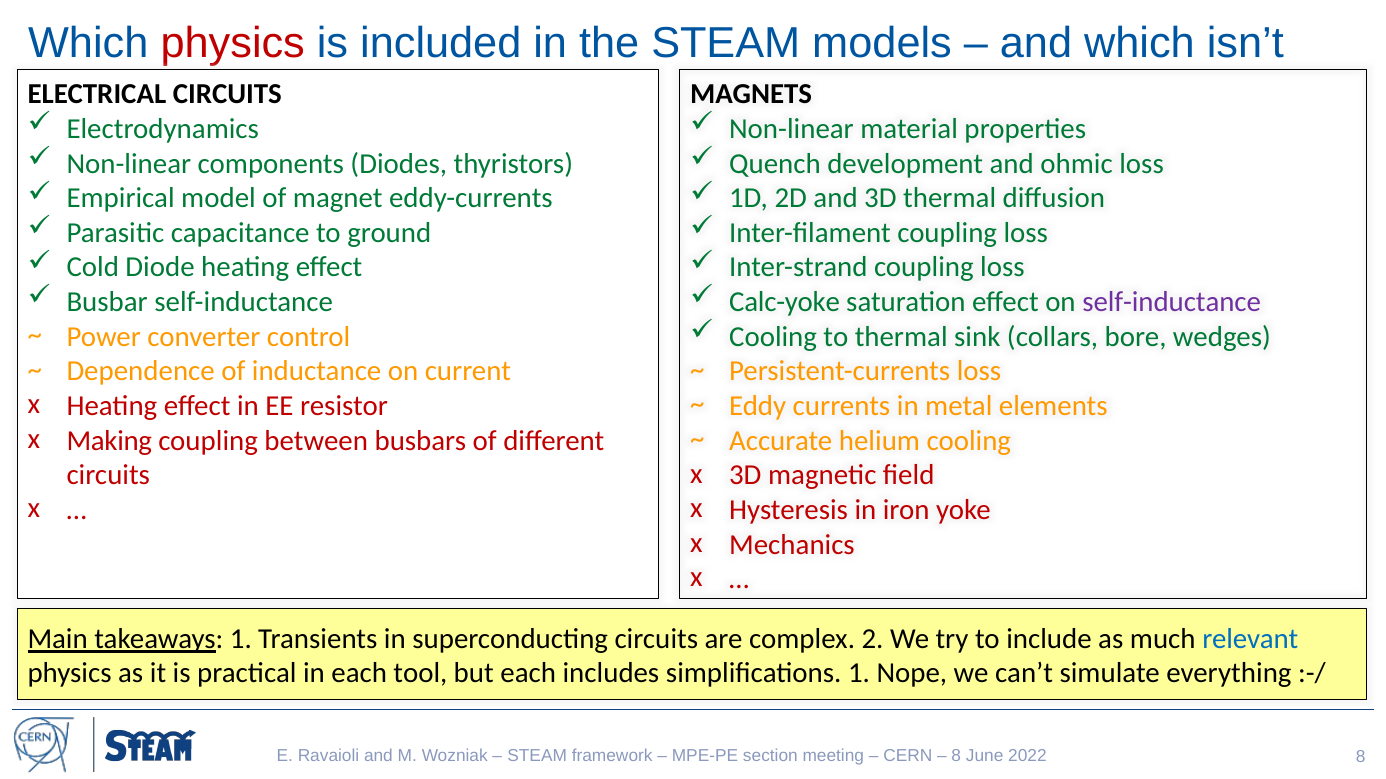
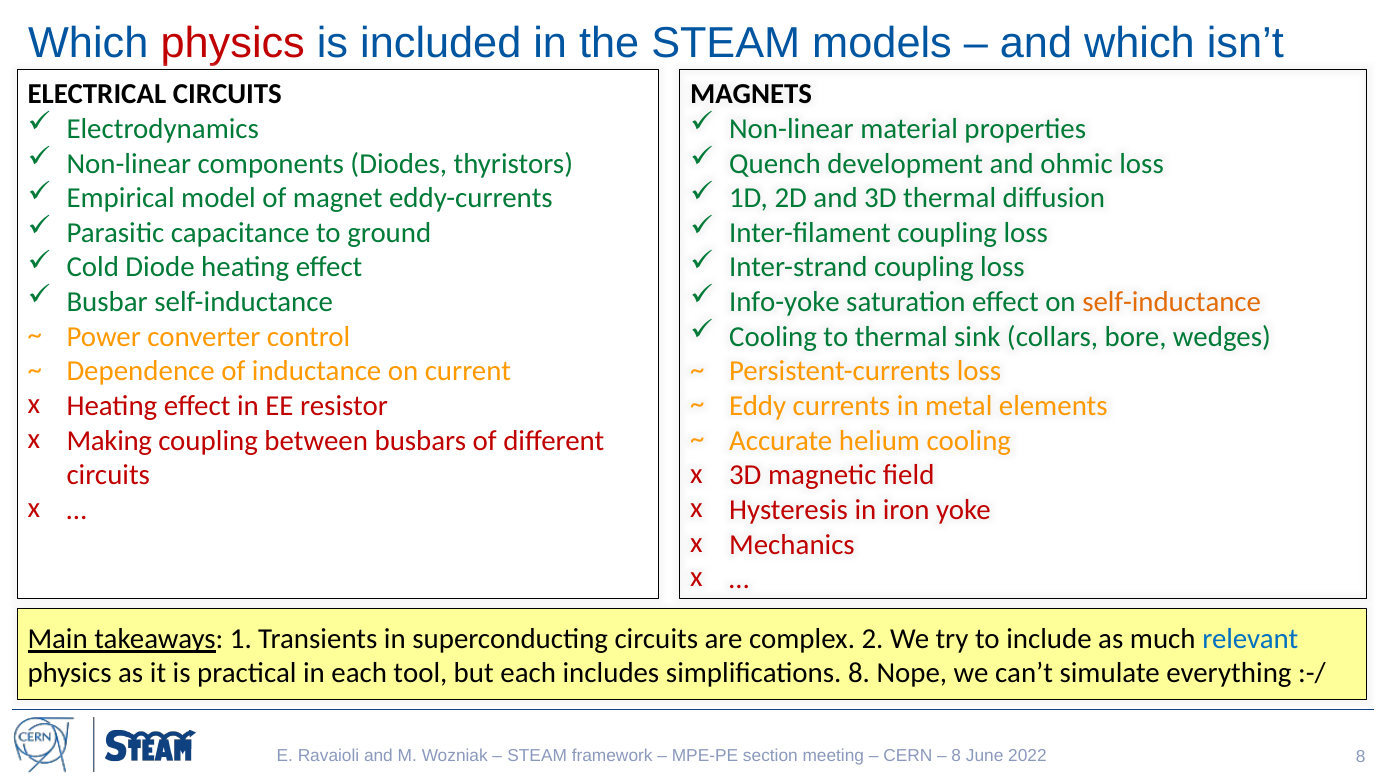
Calc-yoke: Calc-yoke -> Info-yoke
self-inductance at (1172, 302) colour: purple -> orange
simplifications 1: 1 -> 8
